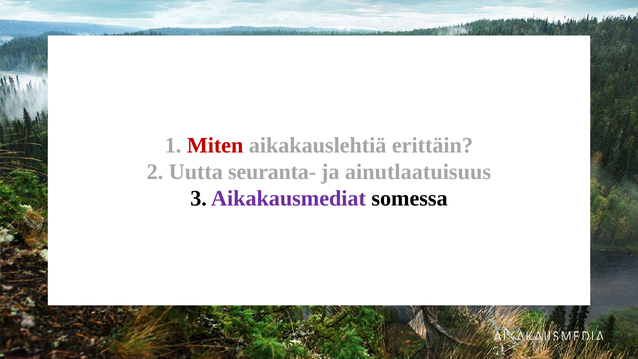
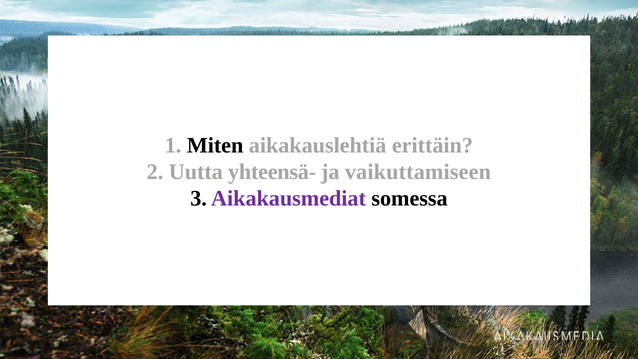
Miten colour: red -> black
seuranta-: seuranta- -> yhteensä-
ainutlaatuisuus: ainutlaatuisuus -> vaikuttamiseen
